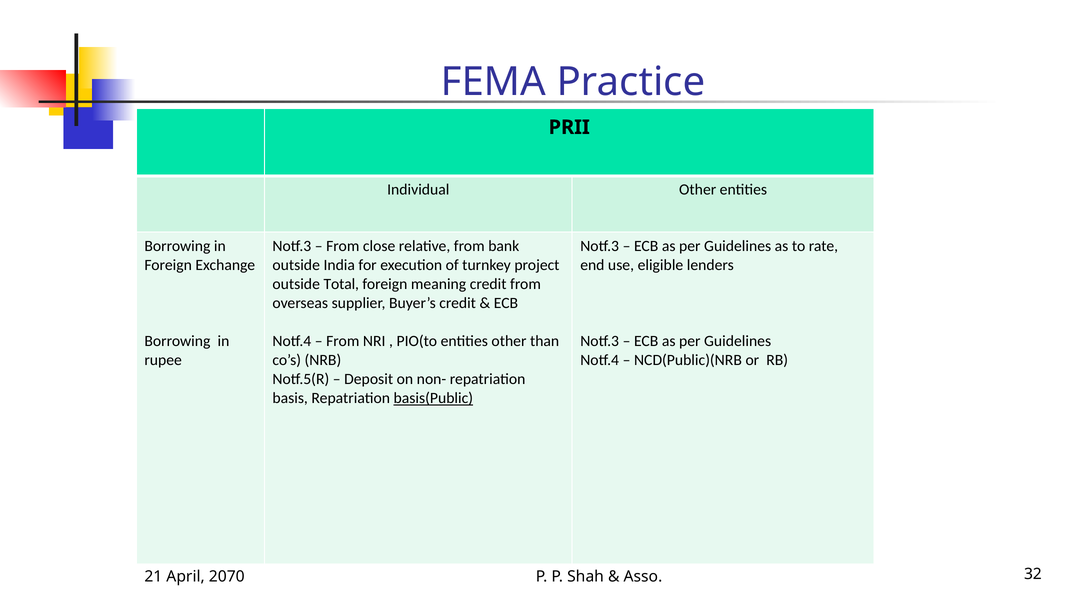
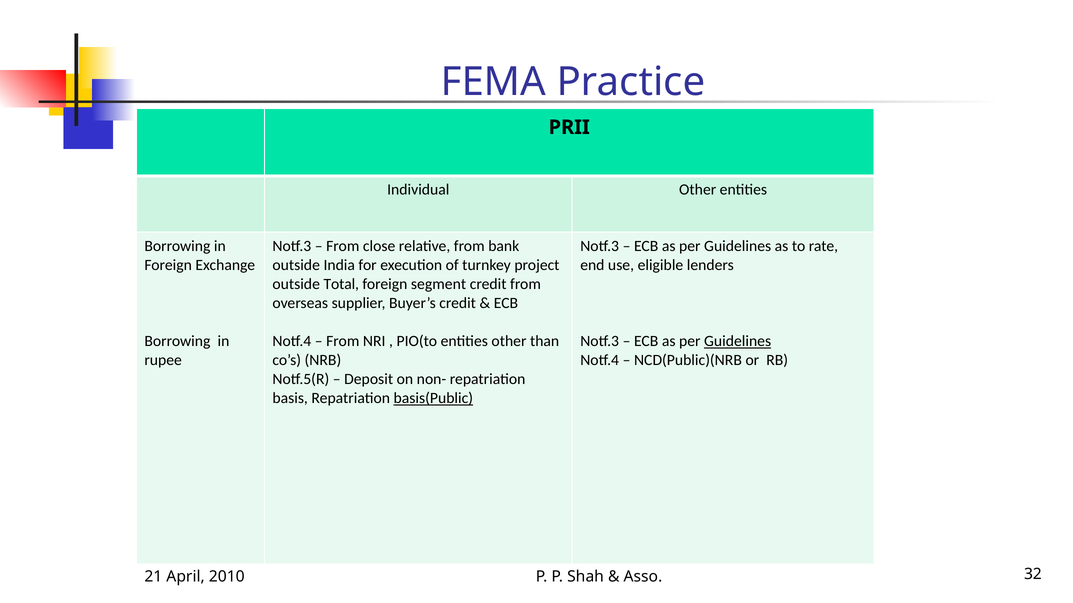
meaning: meaning -> segment
Guidelines at (738, 341) underline: none -> present
2070: 2070 -> 2010
